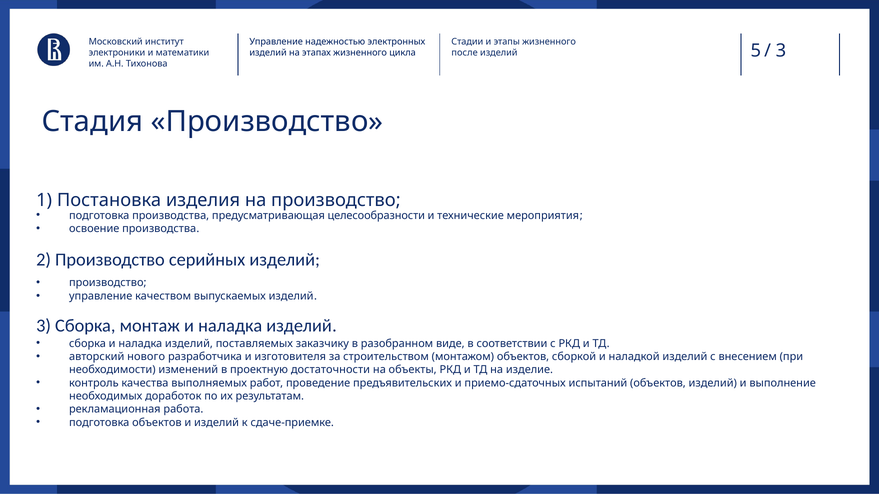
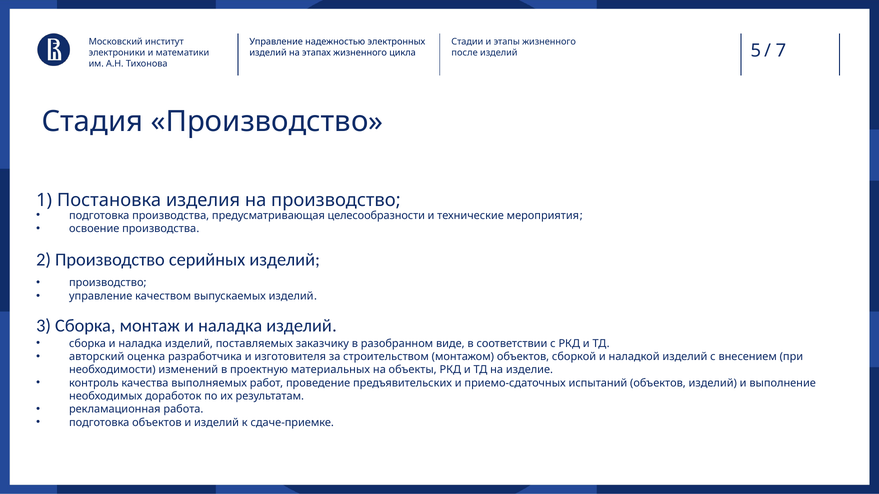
3 at (781, 51): 3 -> 7
нового: нового -> оценка
достаточности: достаточности -> материальных
